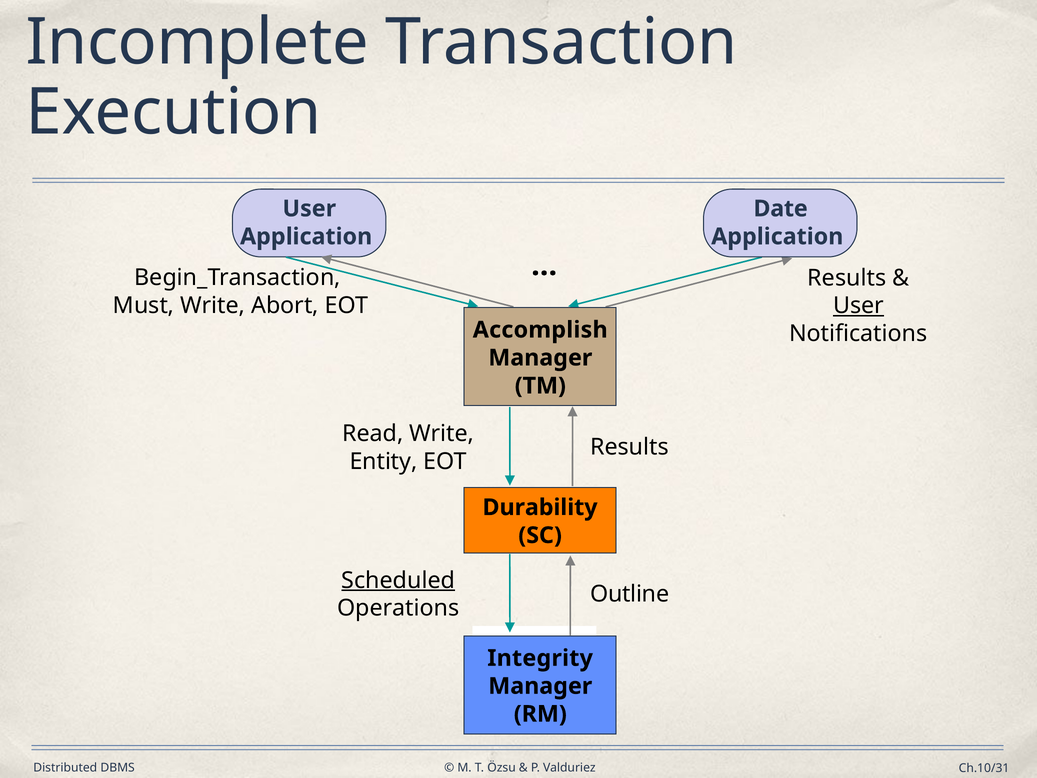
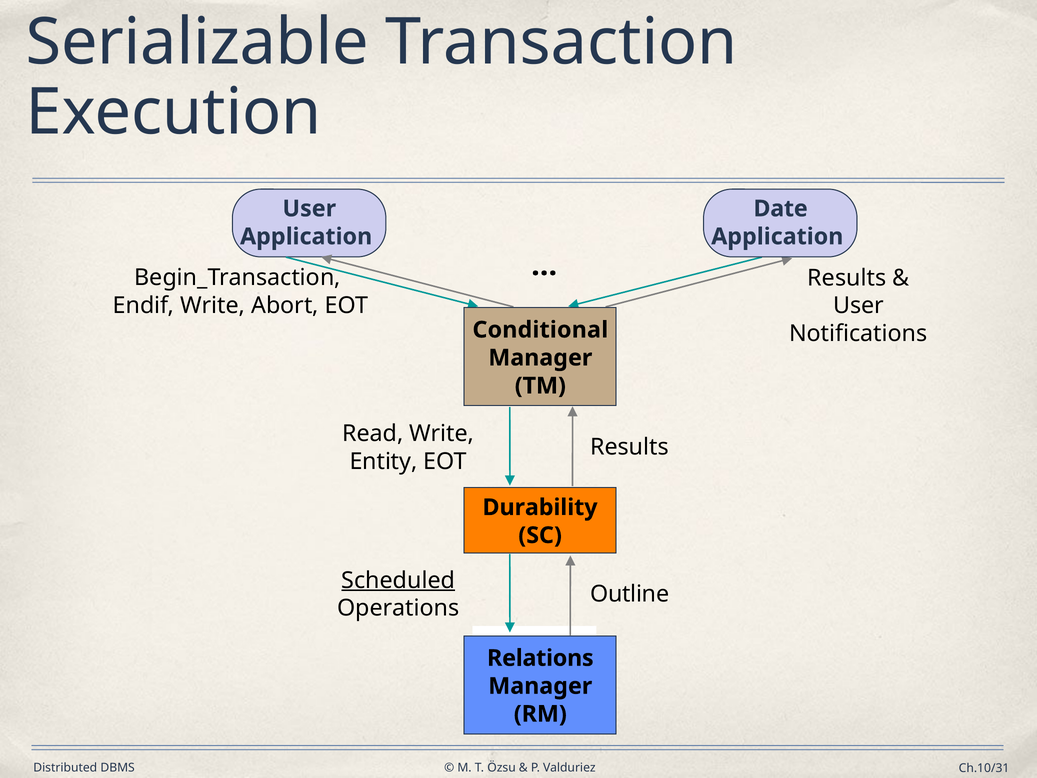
Incomplete: Incomplete -> Serializable
Must: Must -> Endif
User at (858, 306) underline: present -> none
Accomplish: Accomplish -> Conditional
Integrity: Integrity -> Relations
